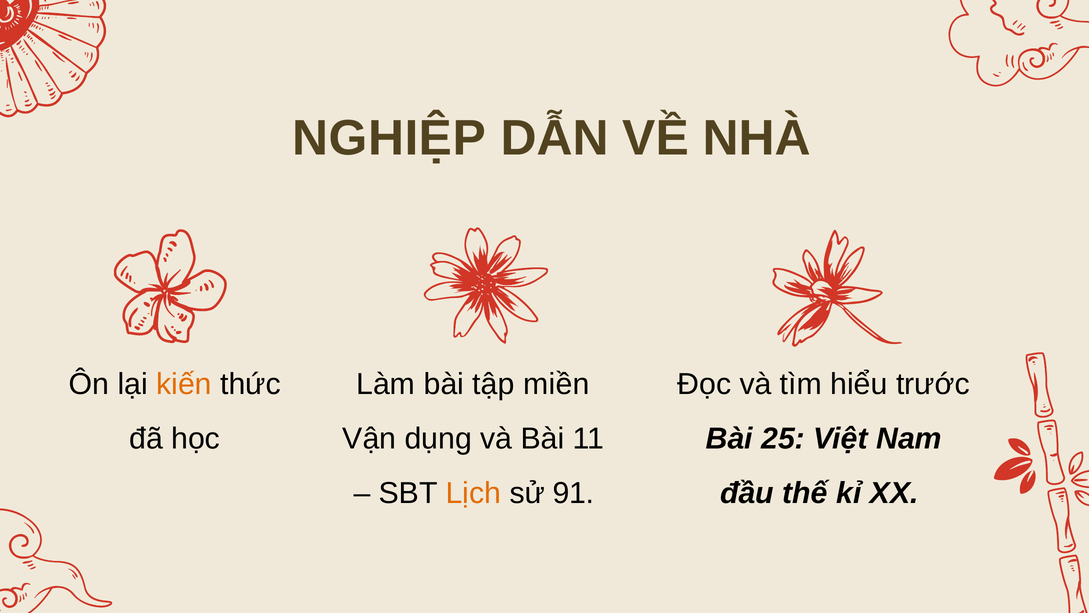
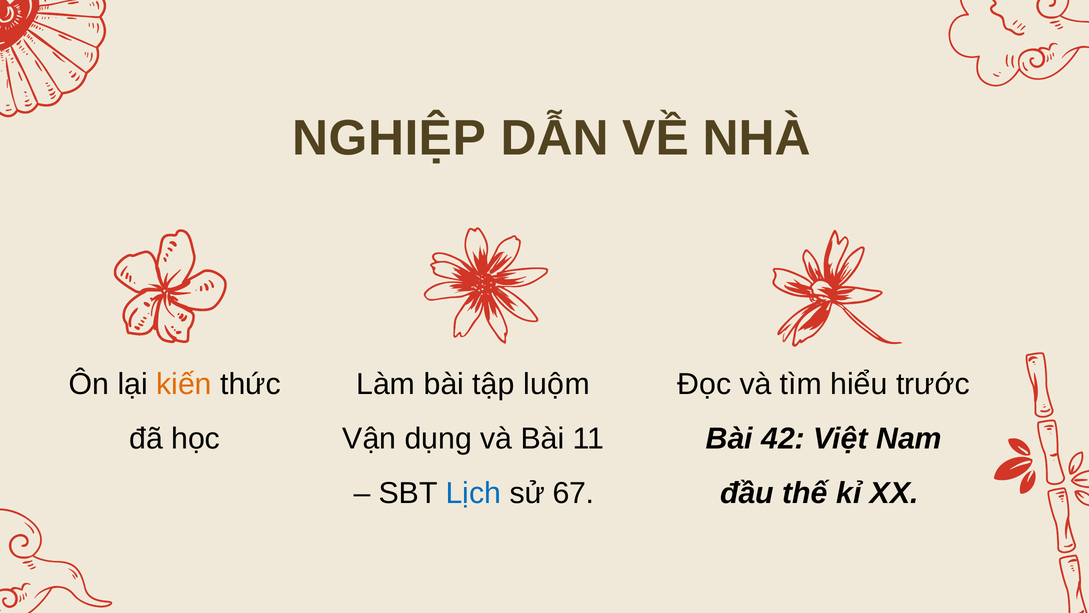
miền: miền -> luộm
25: 25 -> 42
Lịch colour: orange -> blue
91: 91 -> 67
